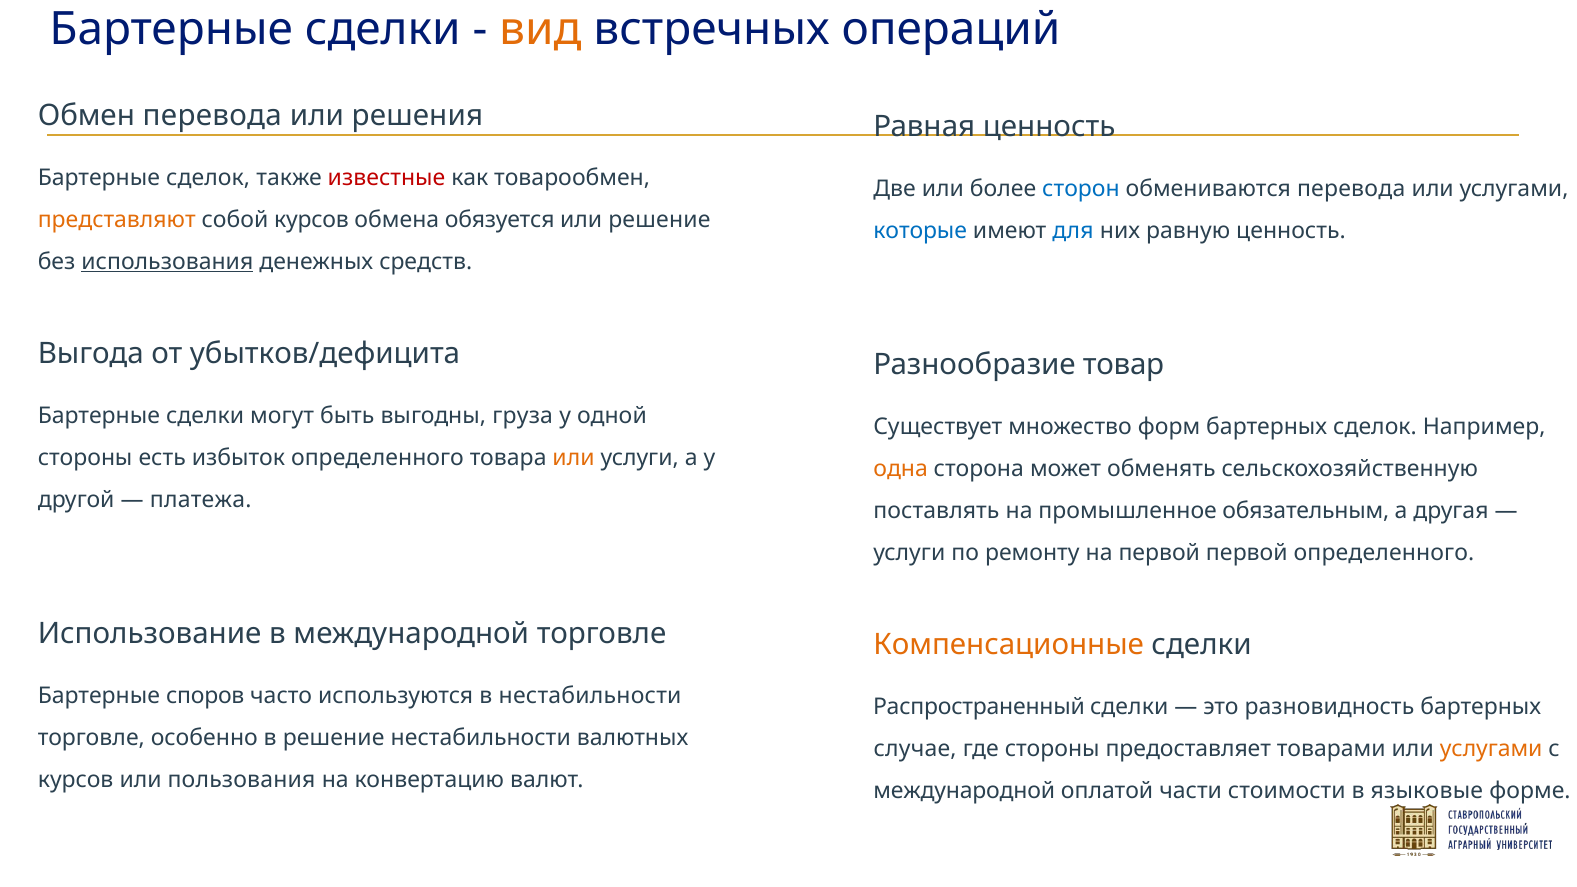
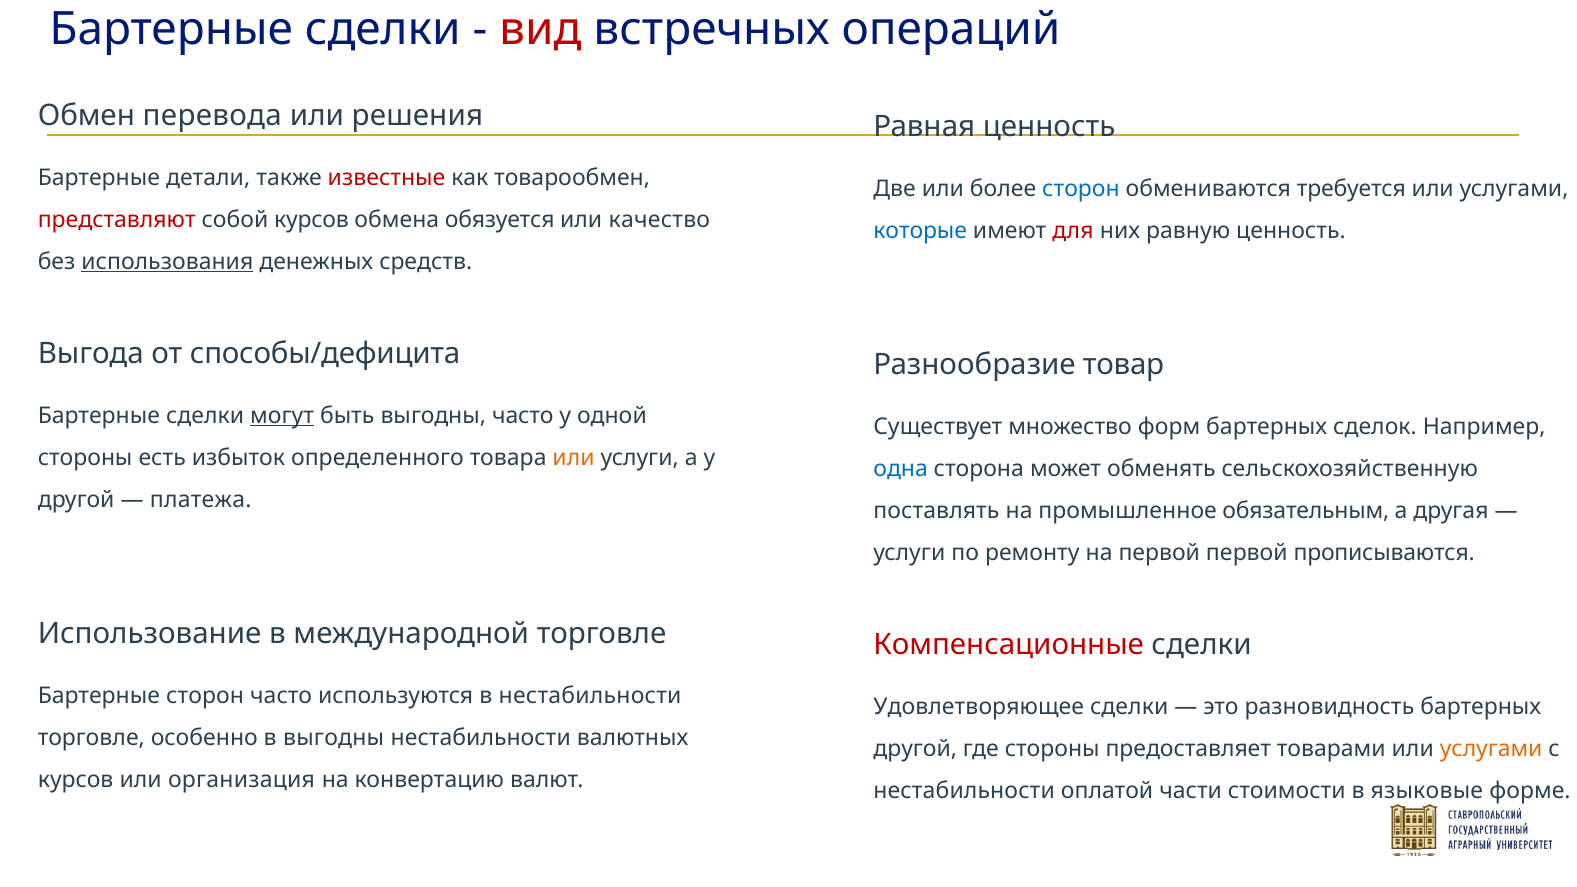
вид colour: orange -> red
Бартерные сделок: сделок -> детали
обмениваются перевода: перевода -> требуется
представляют colour: orange -> red
или решение: решение -> качество
для colour: blue -> red
убытков/дефицита: убытков/дефицита -> способы/дефицита
могут underline: none -> present
выгодны груза: груза -> часто
одна colour: orange -> blue
первой определенного: определенного -> прописываются
Компенсационные colour: orange -> red
Бартерные споров: споров -> сторон
Распространенный: Распространенный -> Удовлетворяющее
в решение: решение -> выгодны
случае at (915, 749): случае -> другой
пользования: пользования -> организация
международной at (964, 791): международной -> нестабильности
